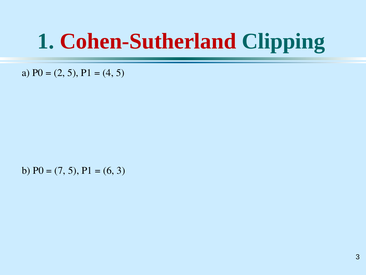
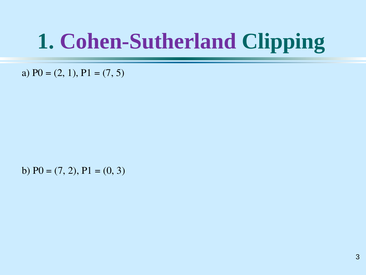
Cohen-Sutherland colour: red -> purple
2 5: 5 -> 1
4 at (108, 73): 4 -> 7
7 5: 5 -> 2
6: 6 -> 0
